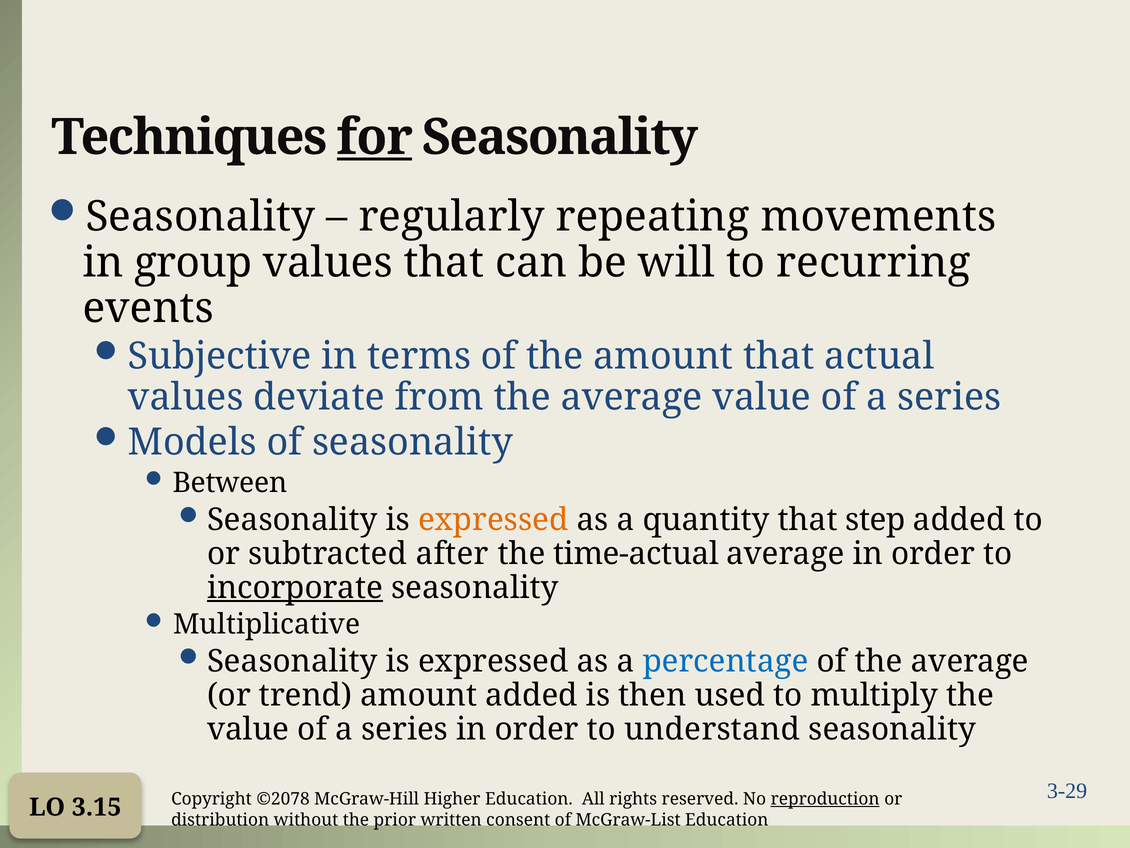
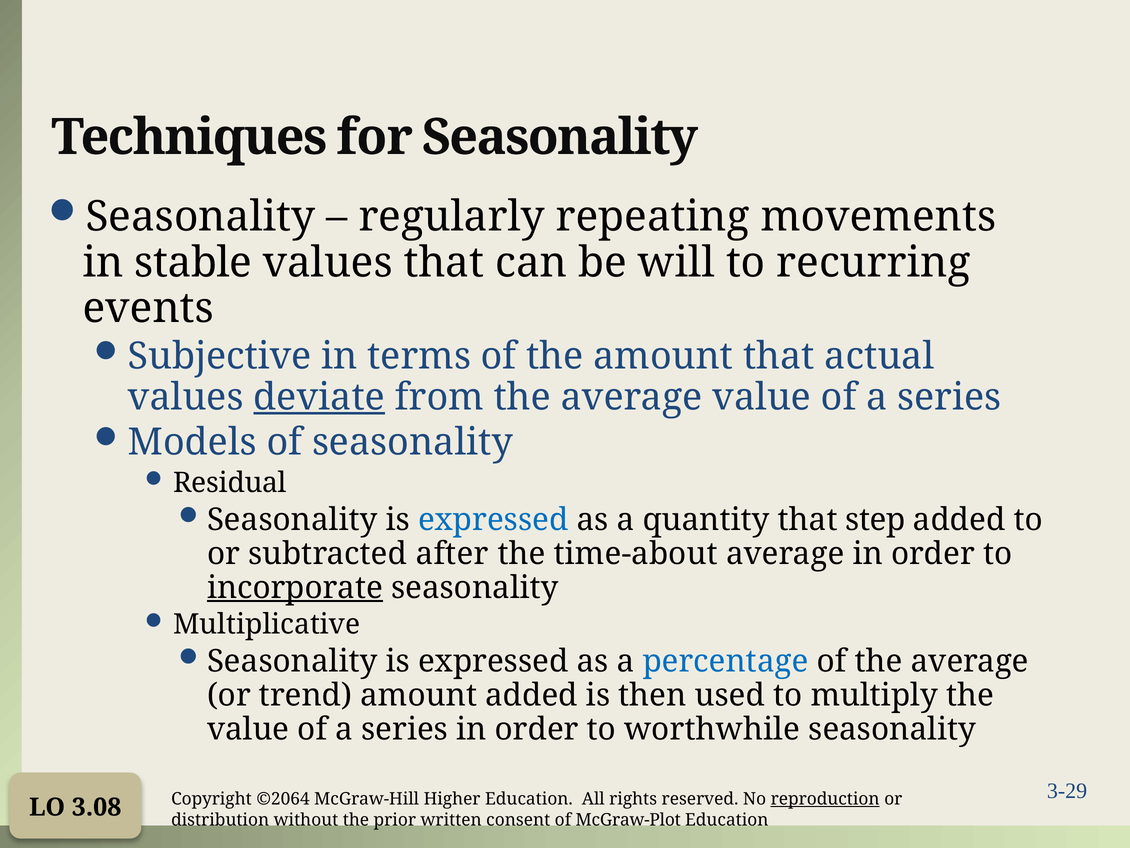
for underline: present -> none
group: group -> stable
deviate underline: none -> present
Between: Between -> Residual
expressed at (493, 519) colour: orange -> blue
time-actual: time-actual -> time-about
understand: understand -> worthwhile
3.15: 3.15 -> 3.08
©2078: ©2078 -> ©2064
McGraw-List: McGraw-List -> McGraw-Plot
